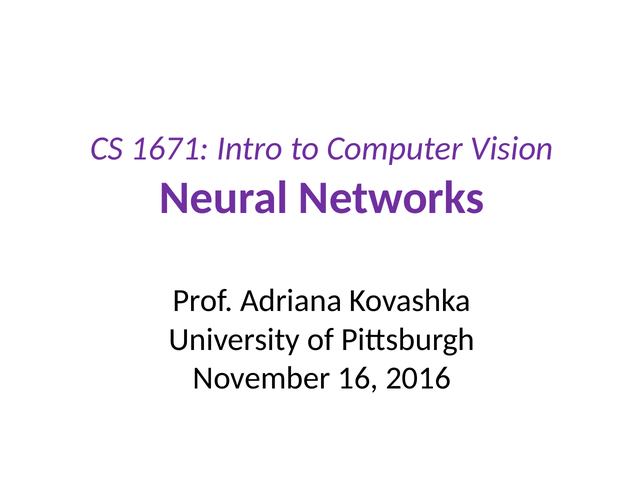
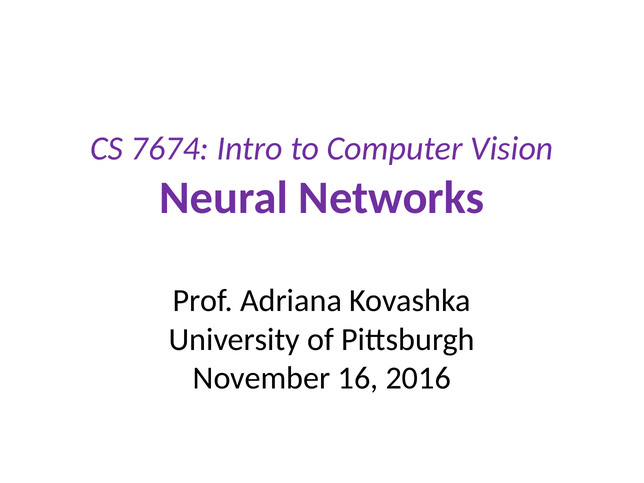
1671: 1671 -> 7674
